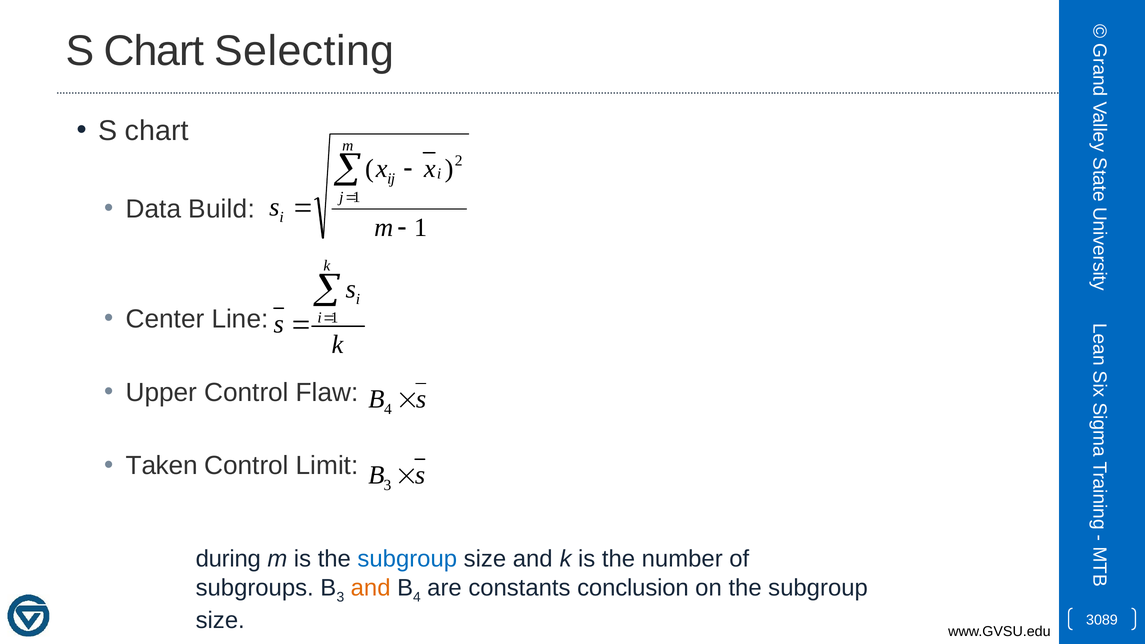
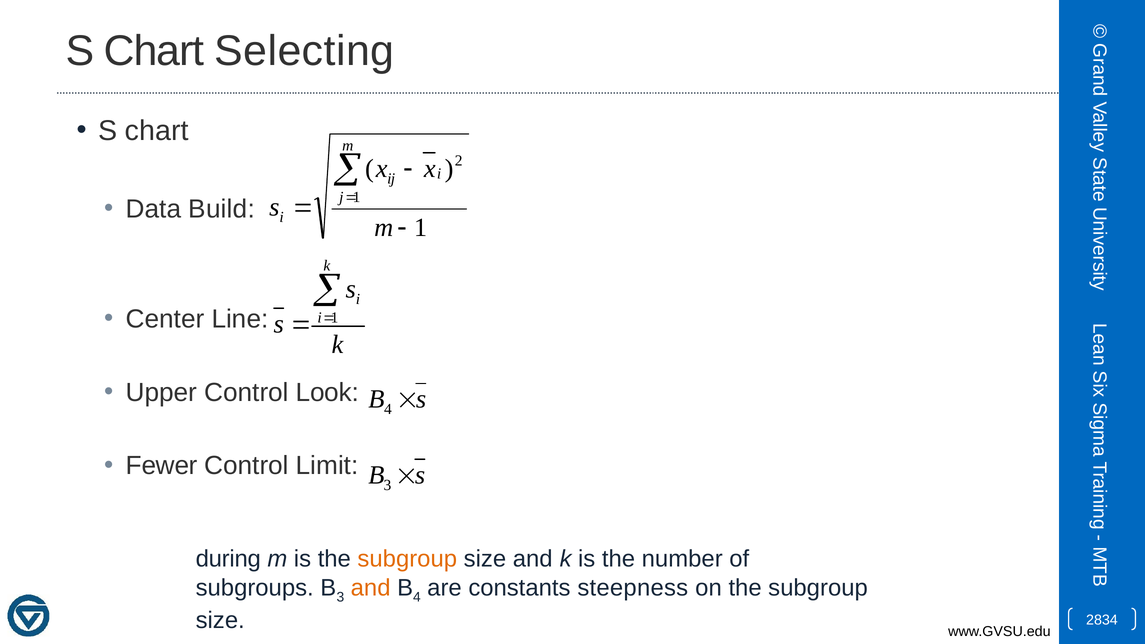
Flaw: Flaw -> Look
Taken: Taken -> Fewer
subgroup at (407, 559) colour: blue -> orange
conclusion: conclusion -> steepness
3089: 3089 -> 2834
